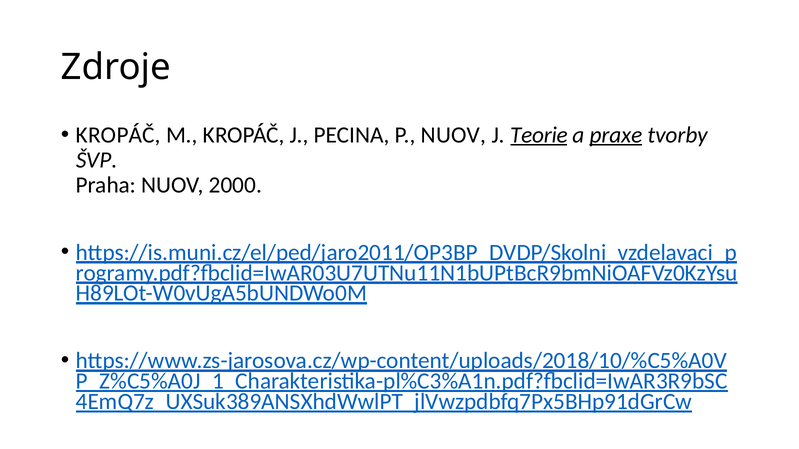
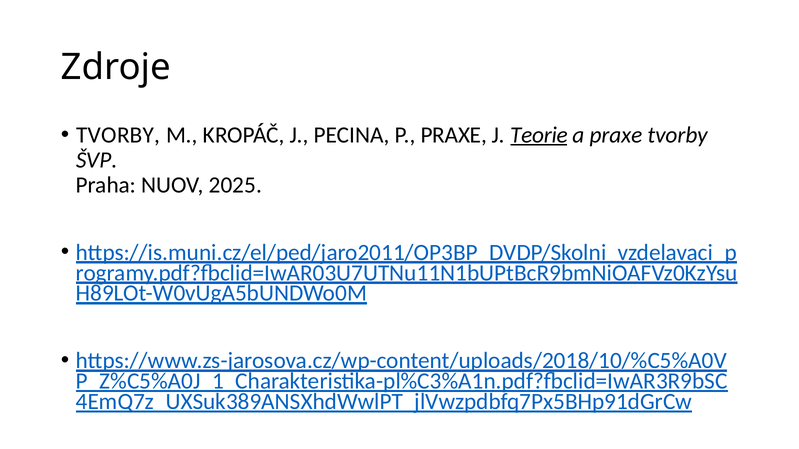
KROPÁČ at (118, 135): KROPÁČ -> TVORBY
P NUOV: NUOV -> PRAXE
praxe at (616, 135) underline: present -> none
2000: 2000 -> 2025
